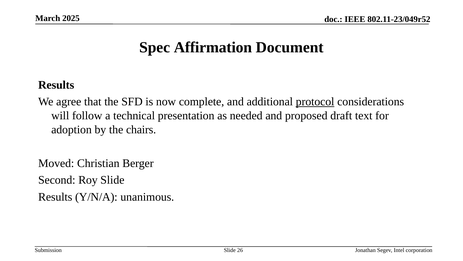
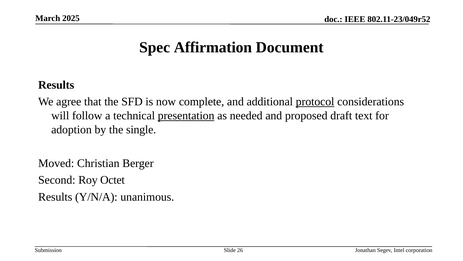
presentation underline: none -> present
chairs: chairs -> single
Roy Slide: Slide -> Octet
